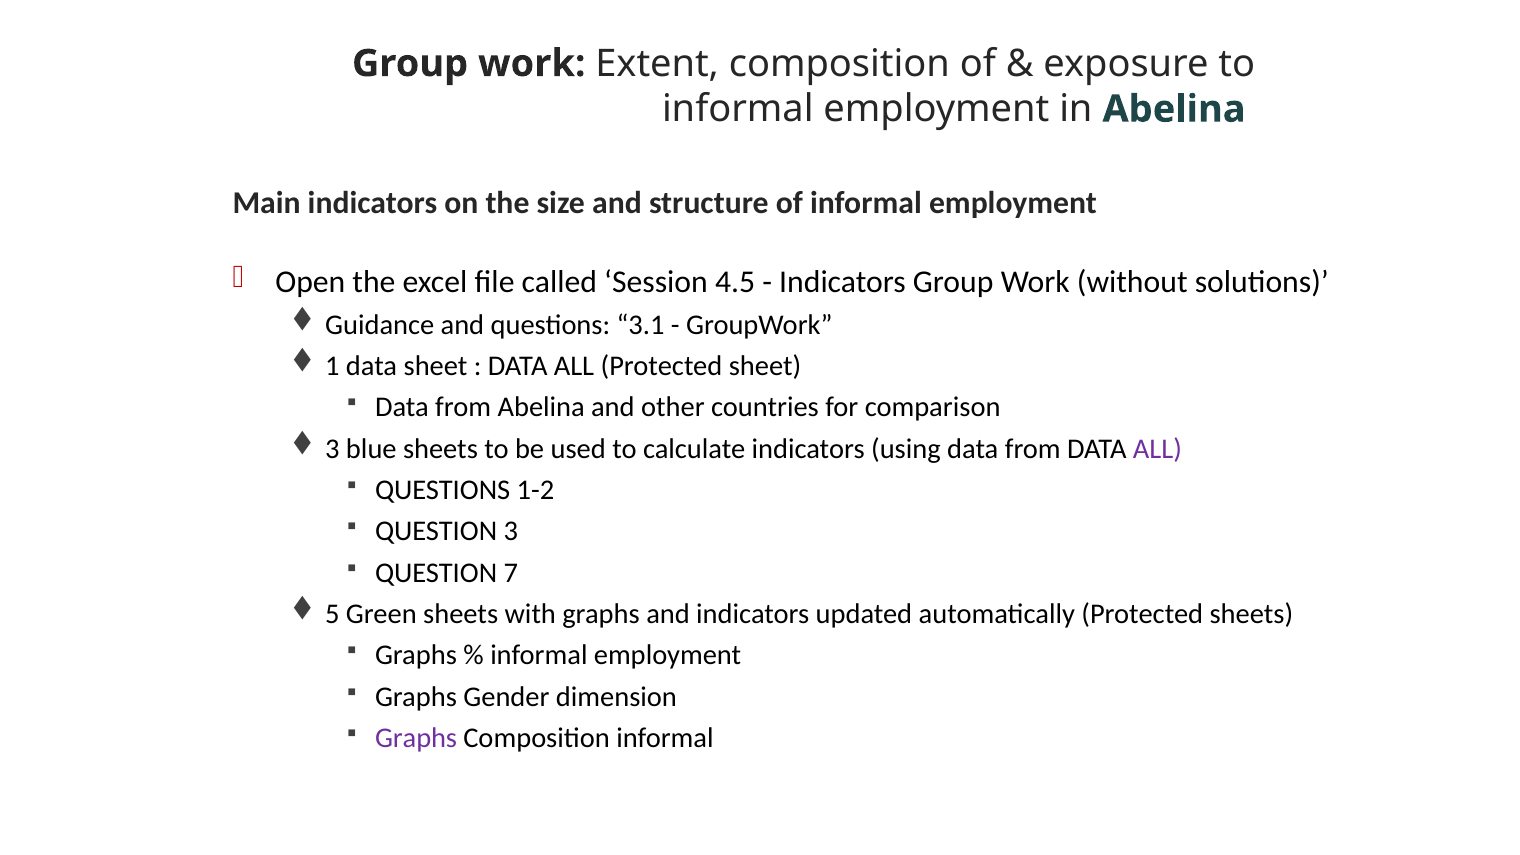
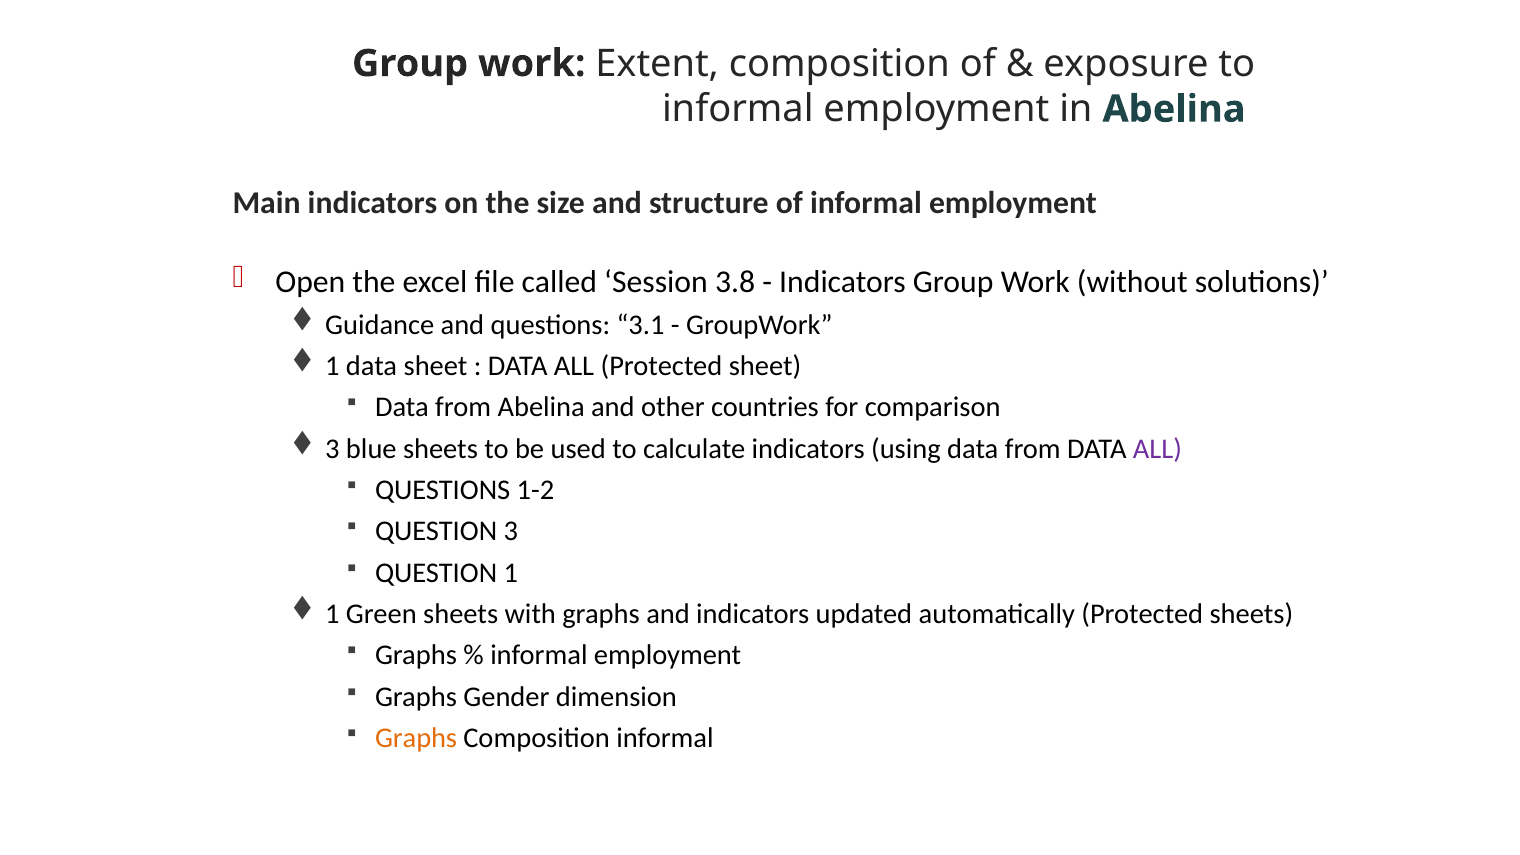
4.5: 4.5 -> 3.8
QUESTION 7: 7 -> 1
5 at (332, 614): 5 -> 1
Graphs at (416, 738) colour: purple -> orange
